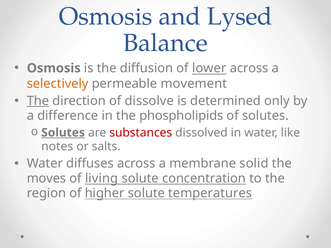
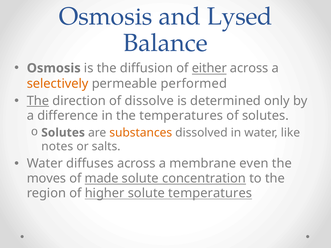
lower: lower -> either
movement: movement -> performed
the phospholipids: phospholipids -> temperatures
Solutes at (63, 133) underline: present -> none
substances colour: red -> orange
solid: solid -> even
living: living -> made
